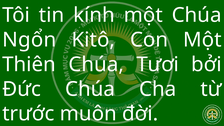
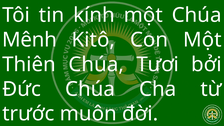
Ngổn: Ngổn -> Mênh
